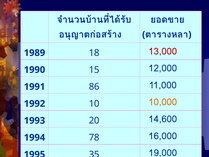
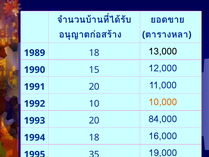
13,000 at (163, 51) colour: red -> black
86 at (94, 87): 86 -> 20
14,600: 14,600 -> 84,000
78 at (94, 137): 78 -> 18
